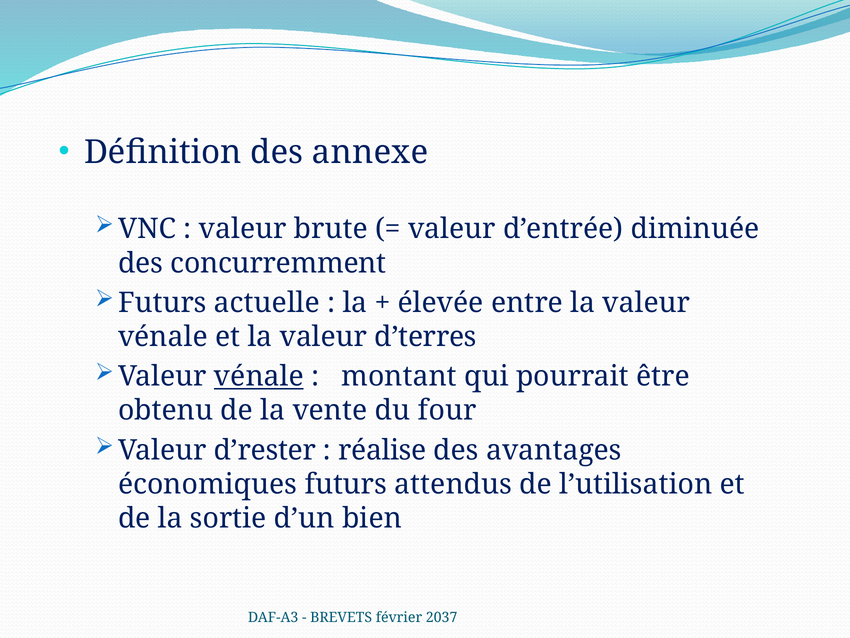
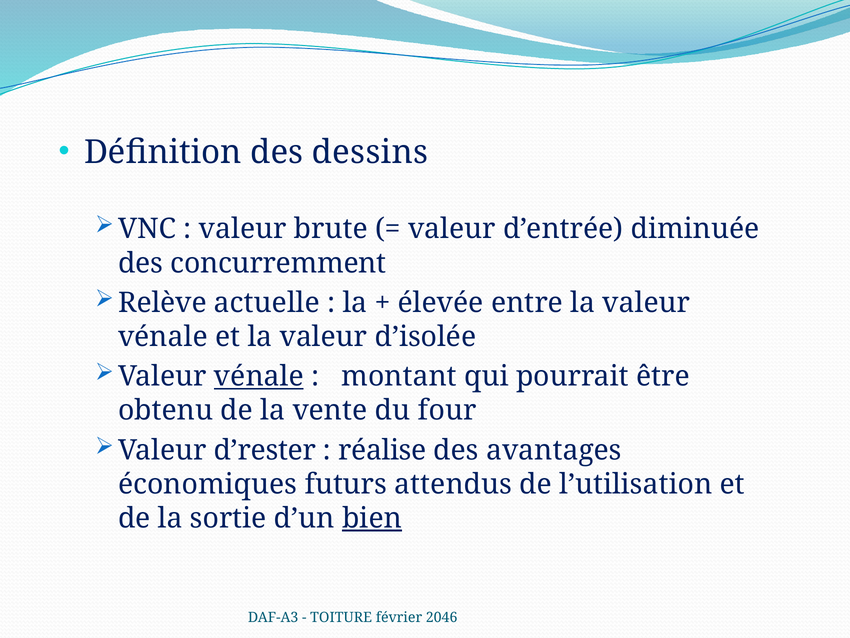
annexe: annexe -> dessins
Futurs at (162, 303): Futurs -> Relève
d’terres: d’terres -> d’isolée
bien underline: none -> present
BREVETS: BREVETS -> TOITURE
2037: 2037 -> 2046
